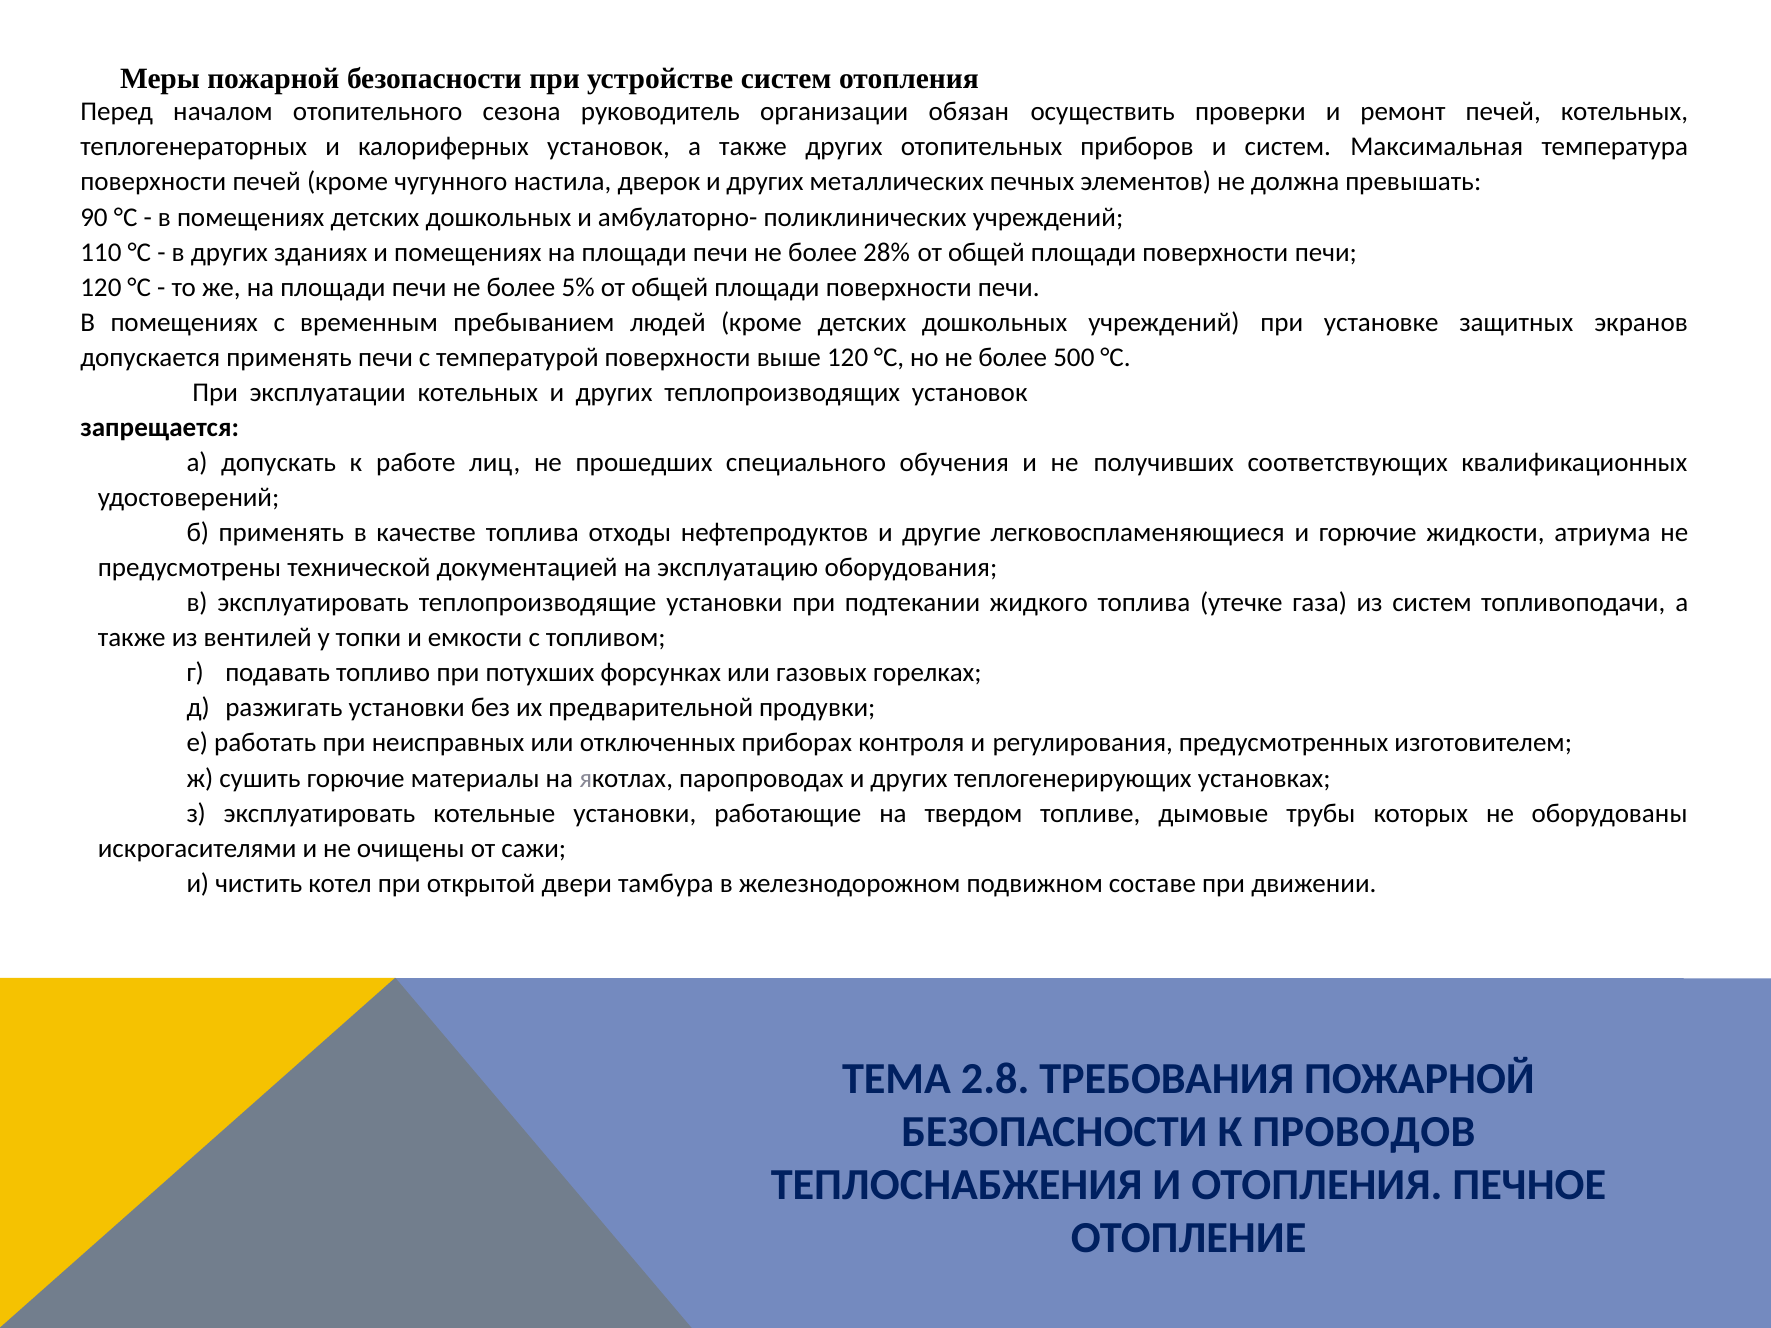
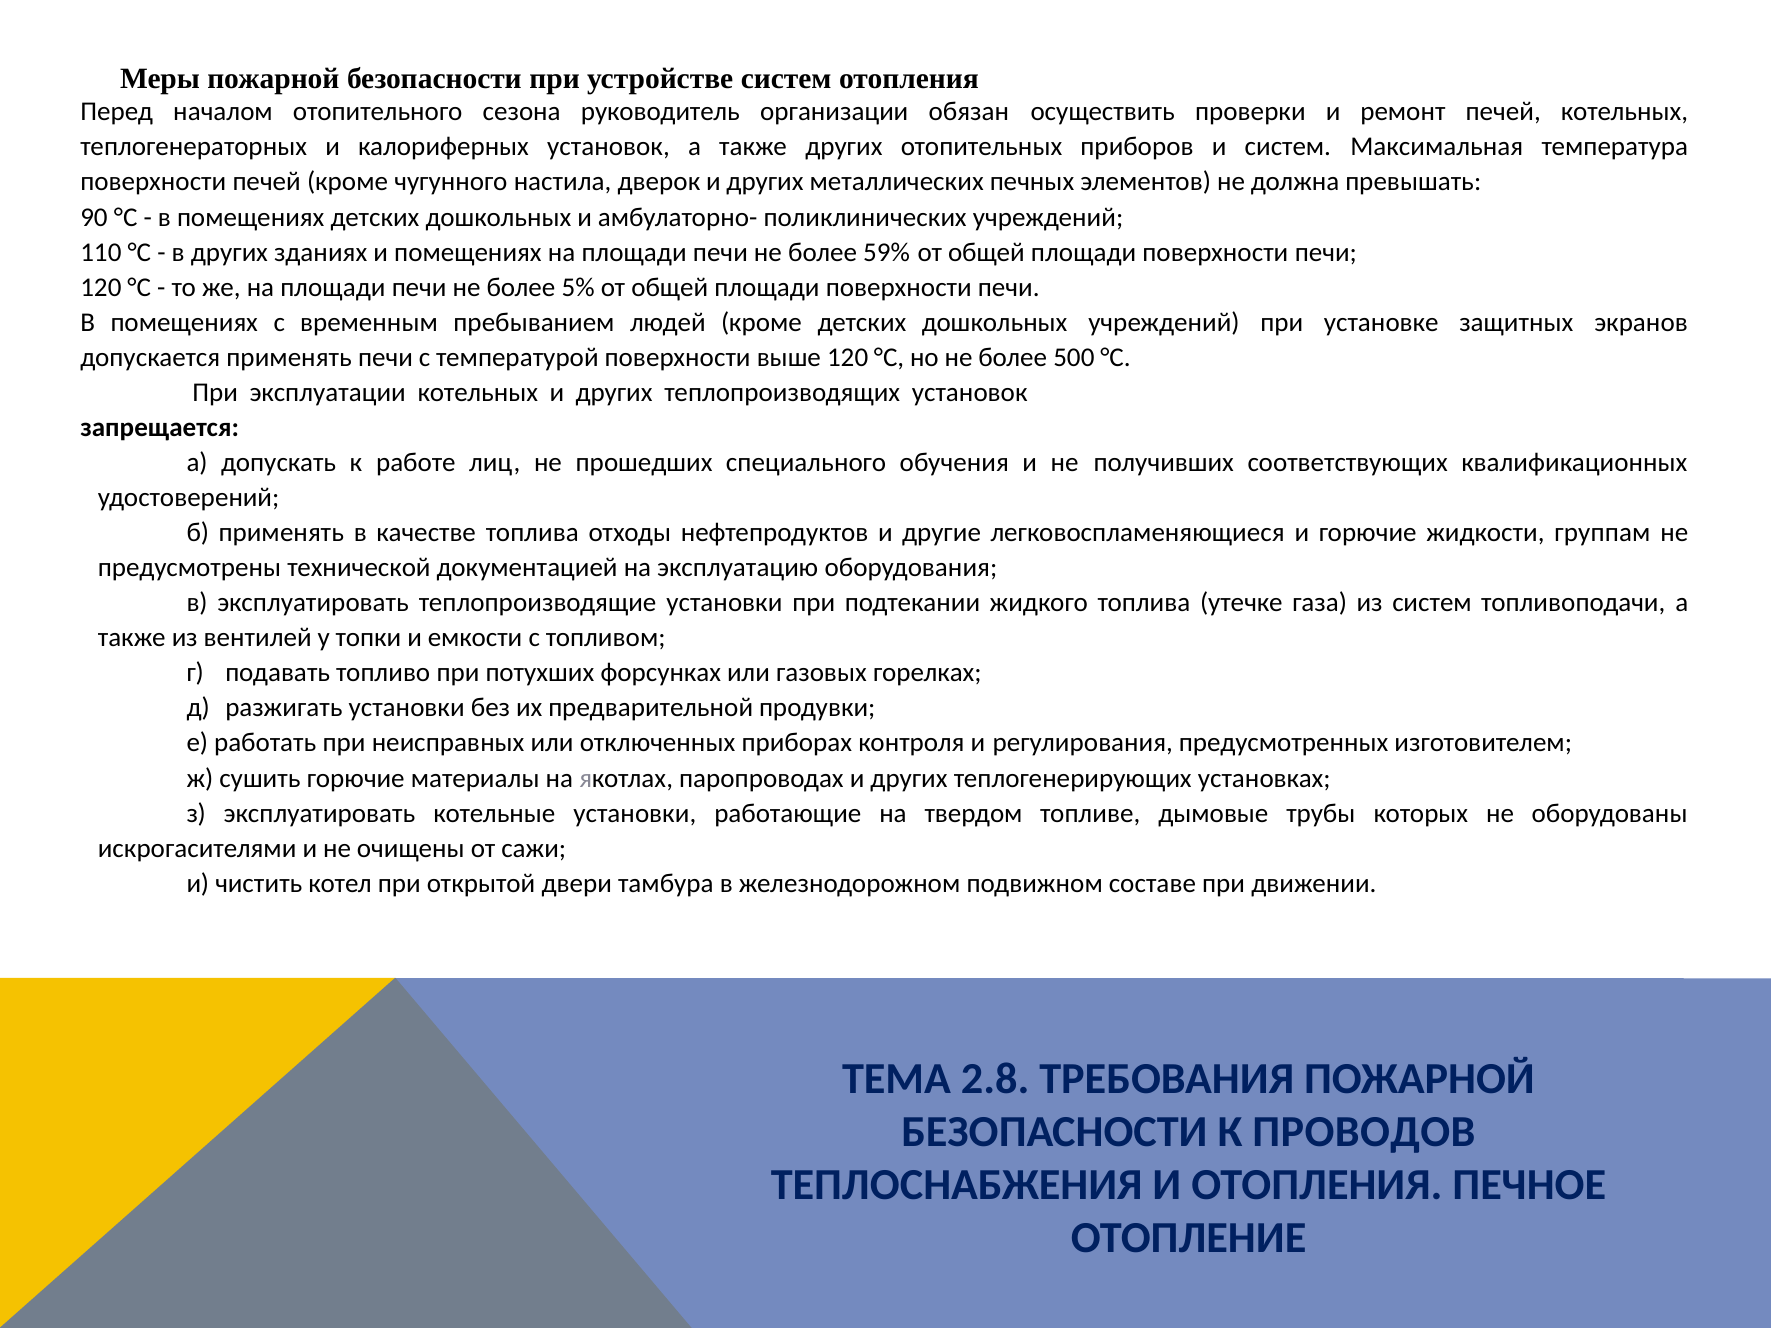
28%: 28% -> 59%
атриума: атриума -> группам
